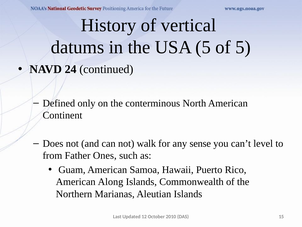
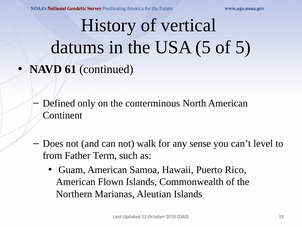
24: 24 -> 61
Ones: Ones -> Term
Along: Along -> Flown
